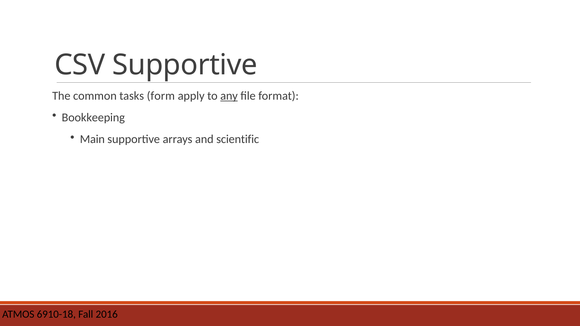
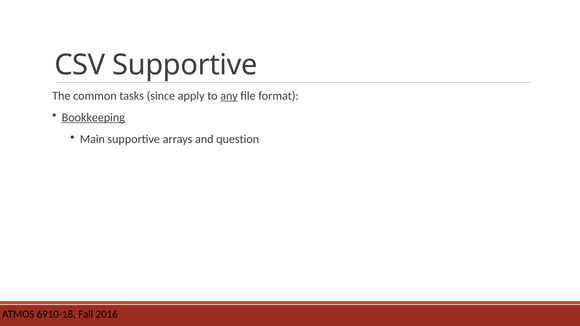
form: form -> since
Bookkeeping underline: none -> present
scientific: scientific -> question
